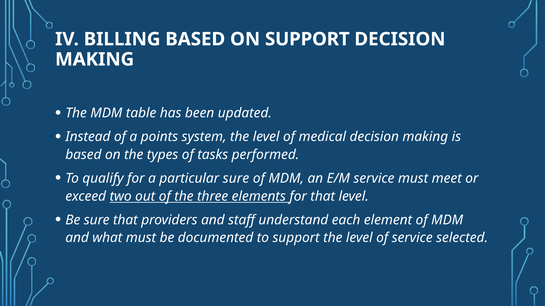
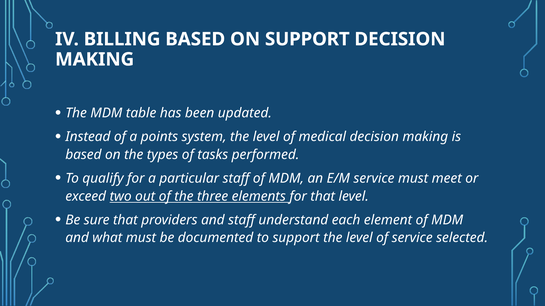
particular sure: sure -> staff
